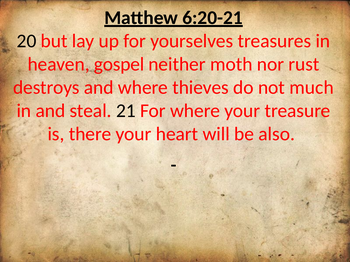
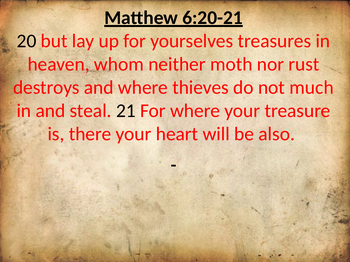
gospel: gospel -> whom
